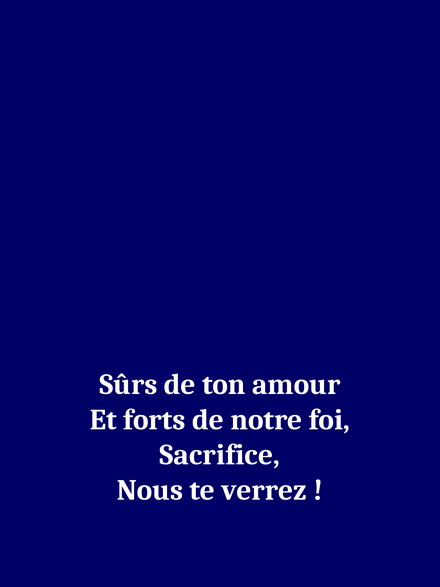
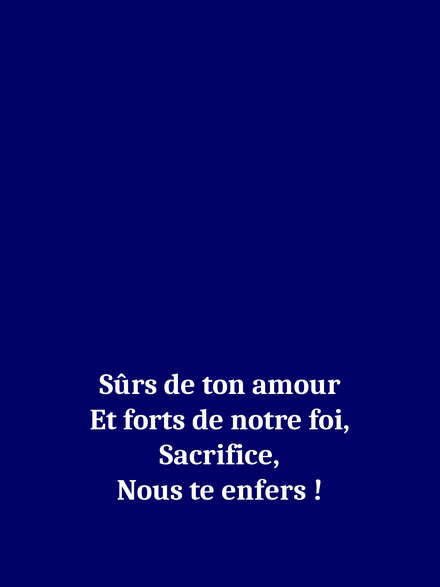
verrez: verrez -> enfers
